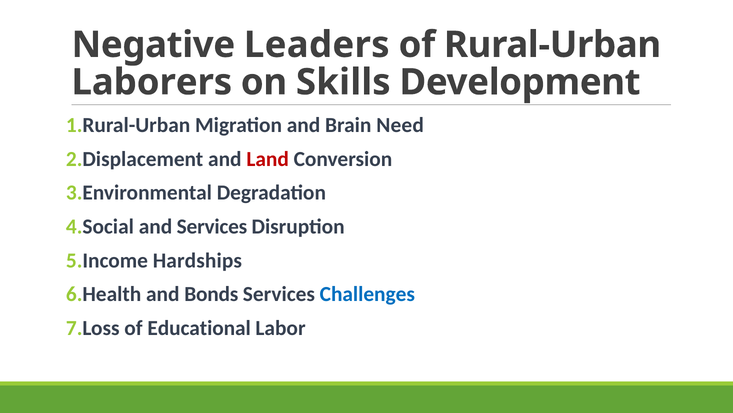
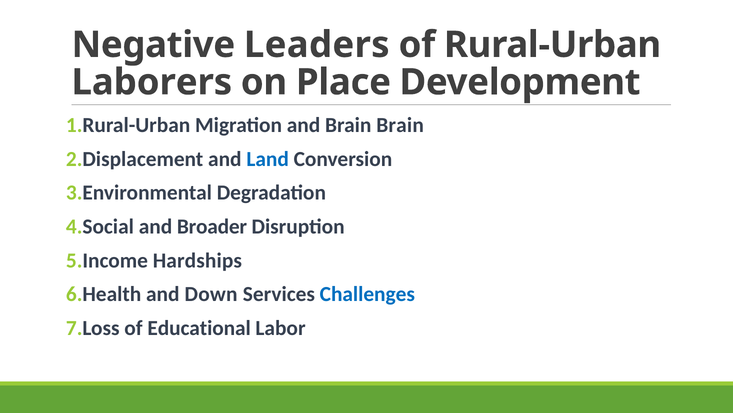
Skills: Skills -> Place
Brain Need: Need -> Brain
Land colour: red -> blue
and Services: Services -> Broader
Bonds: Bonds -> Down
